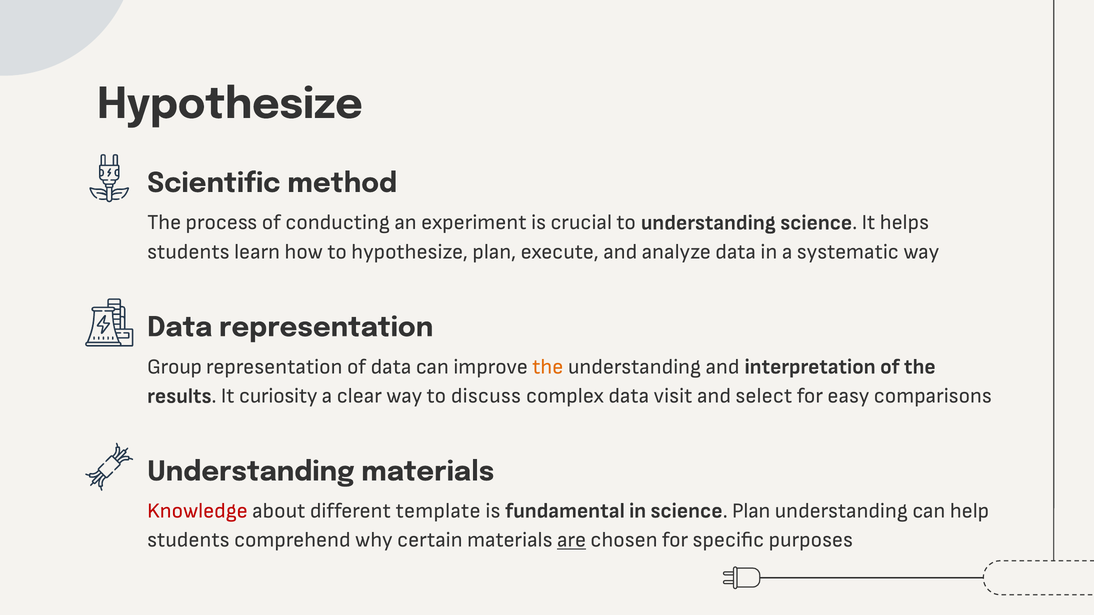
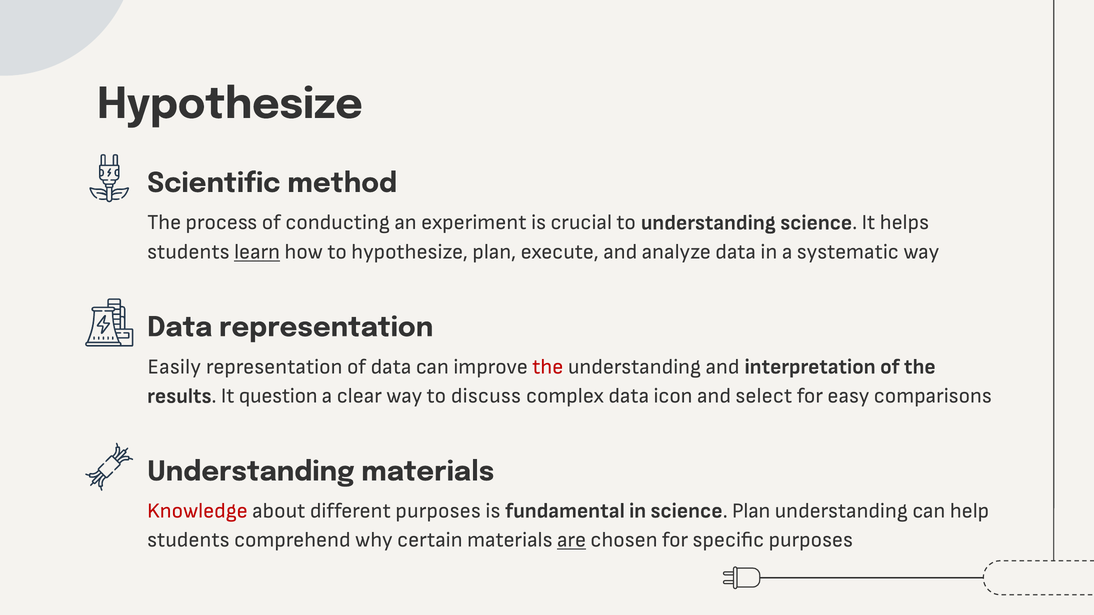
learn underline: none -> present
Group: Group -> Easily
the at (548, 367) colour: orange -> red
curiosity: curiosity -> question
visit: visit -> icon
different template: template -> purposes
